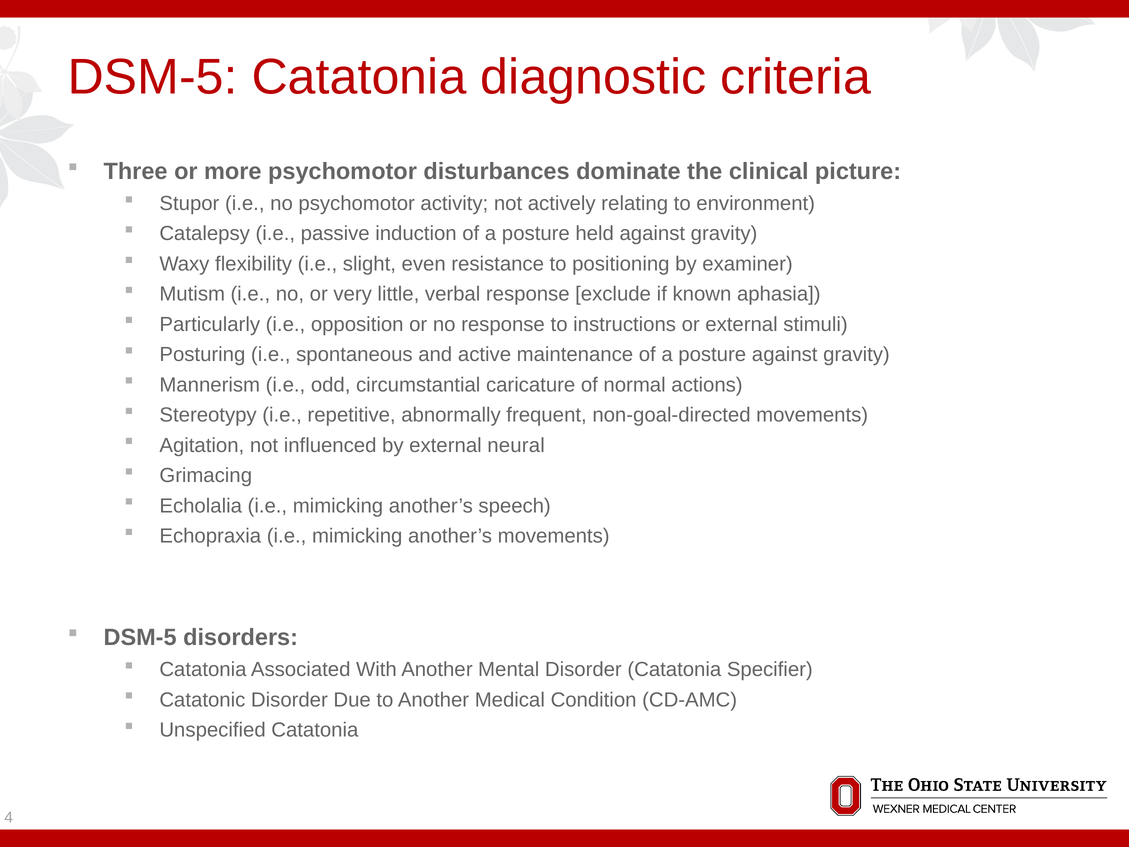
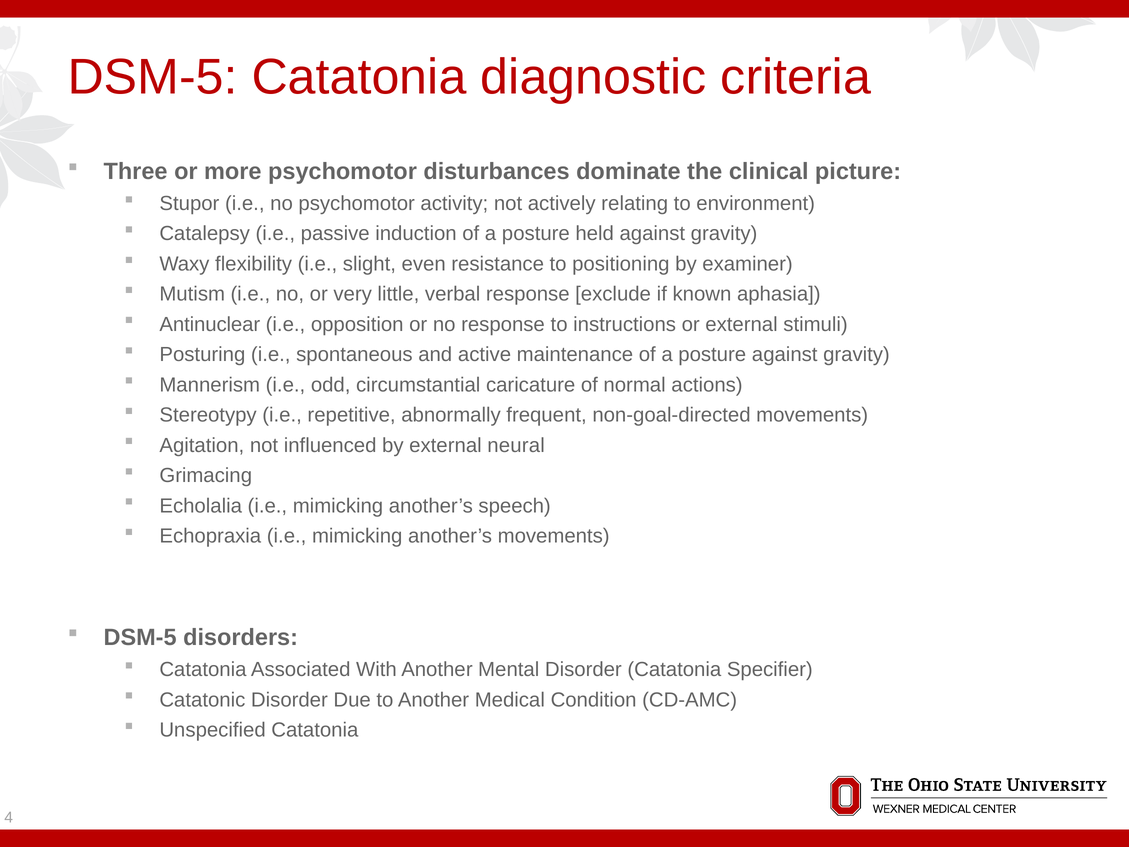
Particularly: Particularly -> Antinuclear
